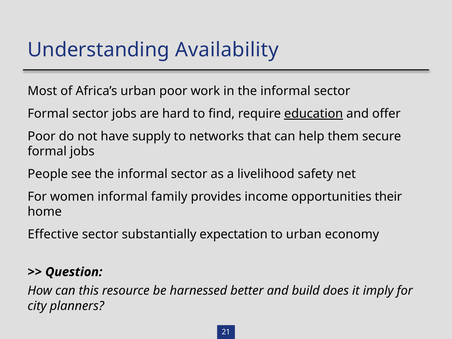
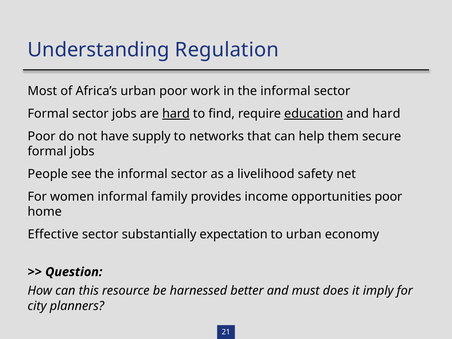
Availability: Availability -> Regulation
hard at (176, 114) underline: none -> present
and offer: offer -> hard
opportunities their: their -> poor
build: build -> must
